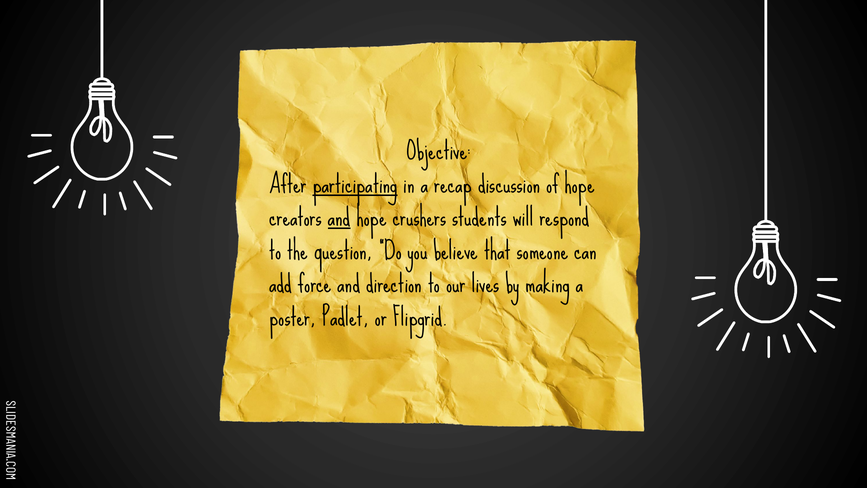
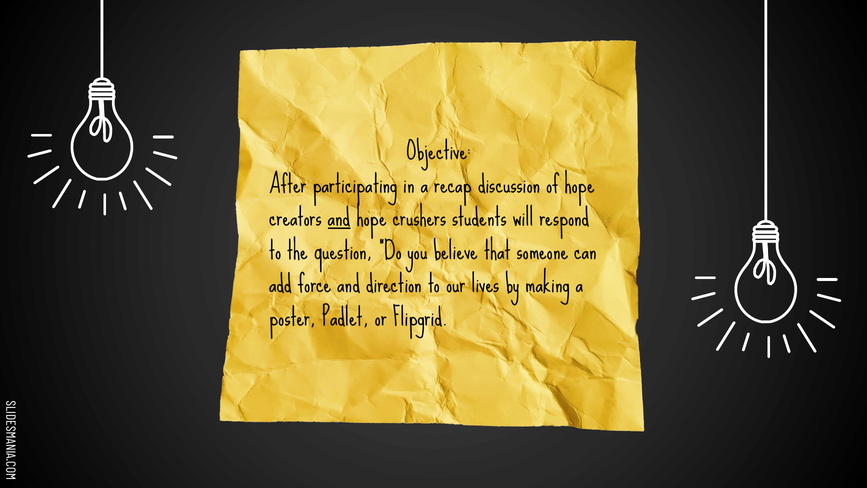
participating underline: present -> none
